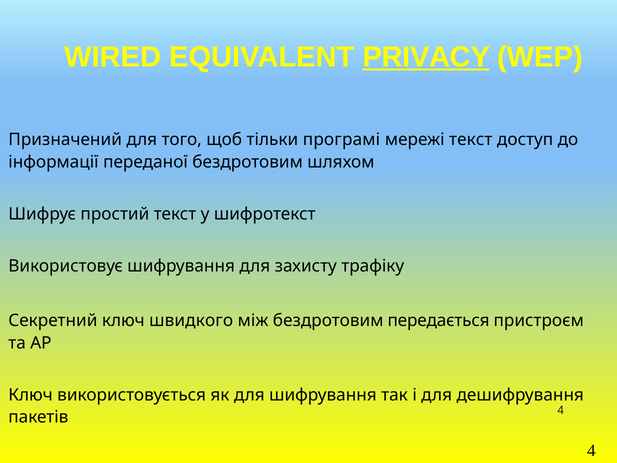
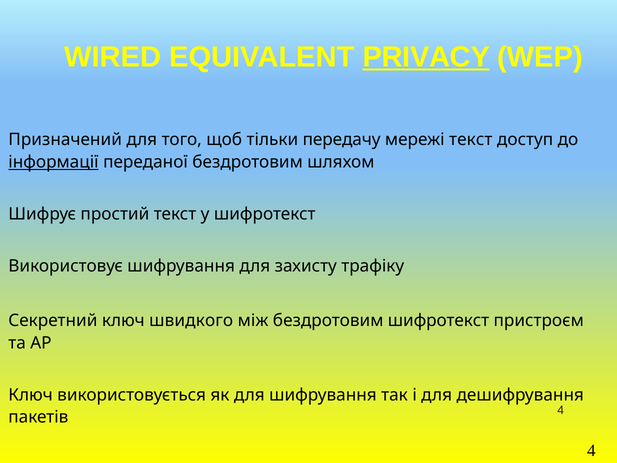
програмі: програмі -> передачу
інформації underline: none -> present
бездротовим передається: передається -> шифротекст
